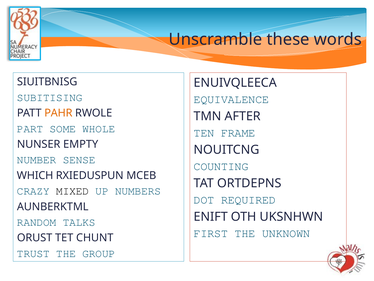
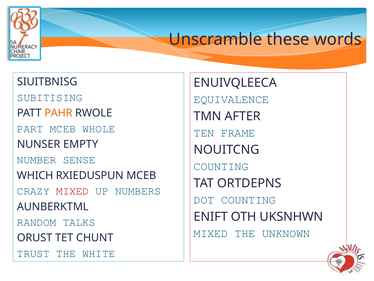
PART SOME: SOME -> MCEB
MIXED at (73, 191) colour: black -> red
DOT REQUIRED: REQUIRED -> COUNTING
FIRST at (211, 233): FIRST -> MIXED
GROUP: GROUP -> WHITE
